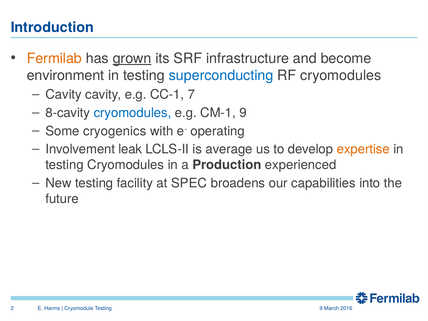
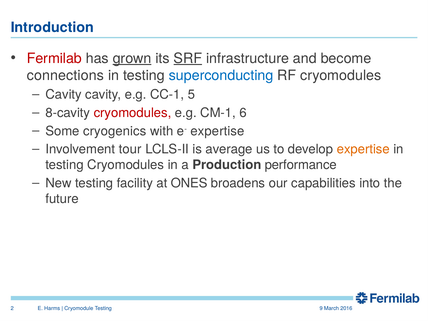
Fermilab colour: orange -> red
SRF underline: none -> present
environment: environment -> connections
7: 7 -> 5
cryomodules at (133, 113) colour: blue -> red
CM-1 9: 9 -> 6
e- operating: operating -> expertise
leak: leak -> tour
experienced: experienced -> performance
SPEC: SPEC -> ONES
